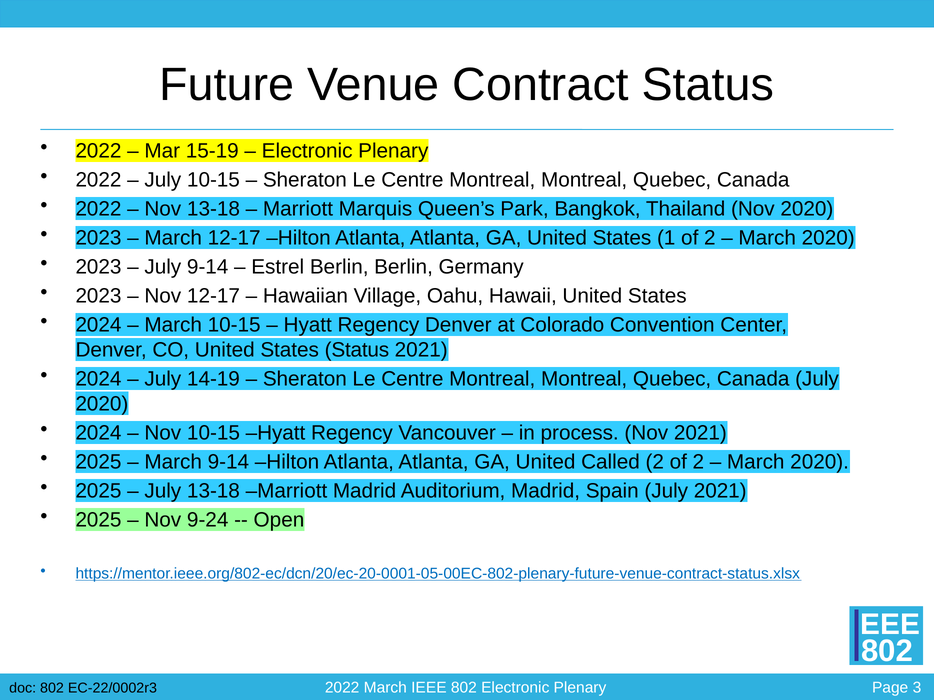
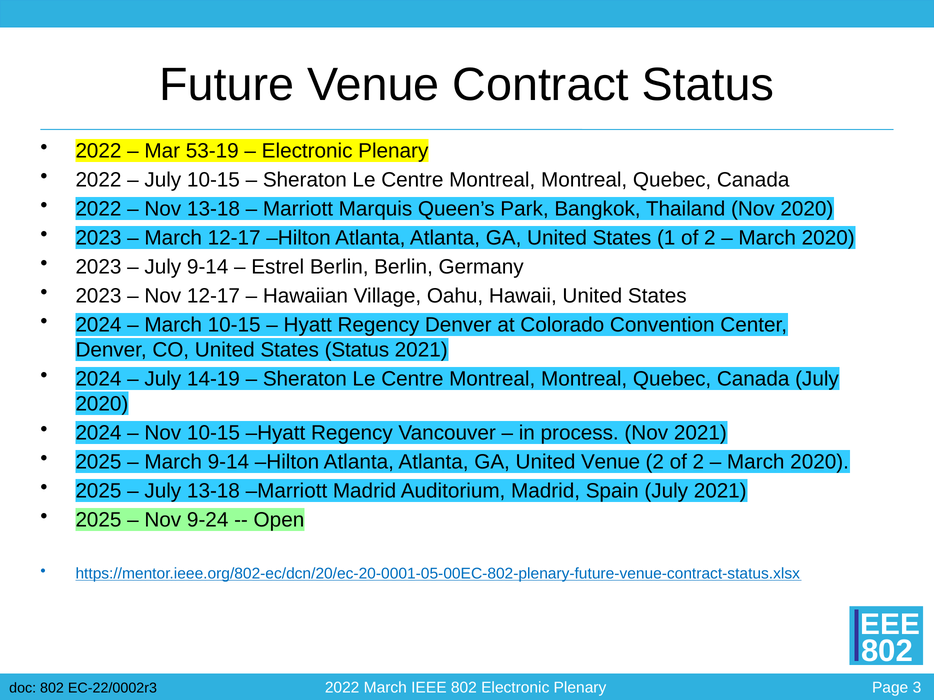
15-19: 15-19 -> 53-19
United Called: Called -> Venue
